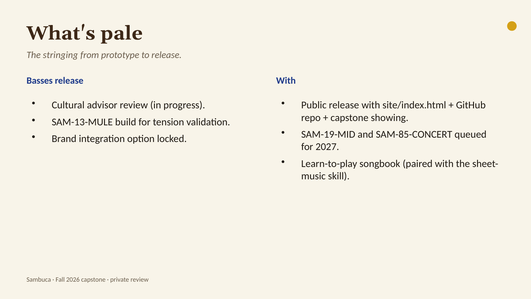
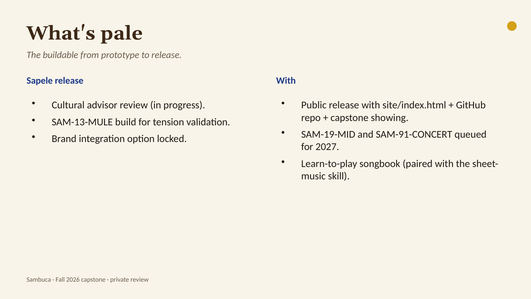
stringing: stringing -> buildable
Basses: Basses -> Sapele
SAM-85-CONCERT: SAM-85-CONCERT -> SAM-91-CONCERT
